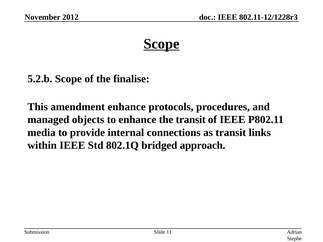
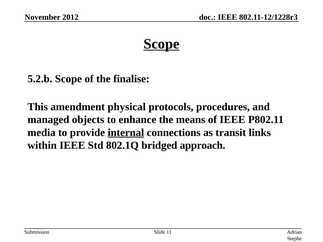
amendment enhance: enhance -> physical
the transit: transit -> means
internal underline: none -> present
